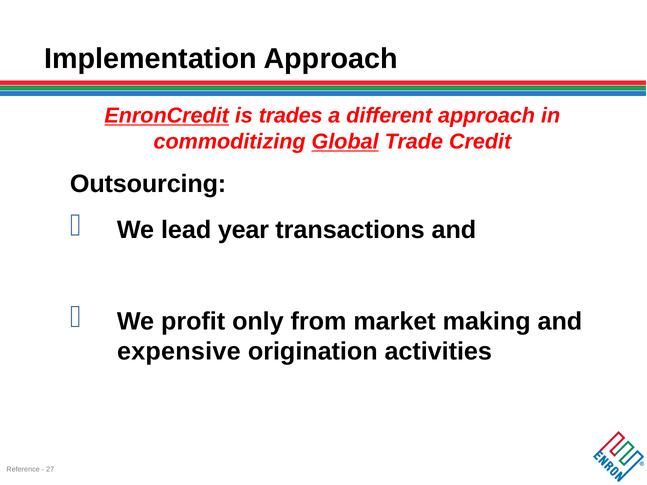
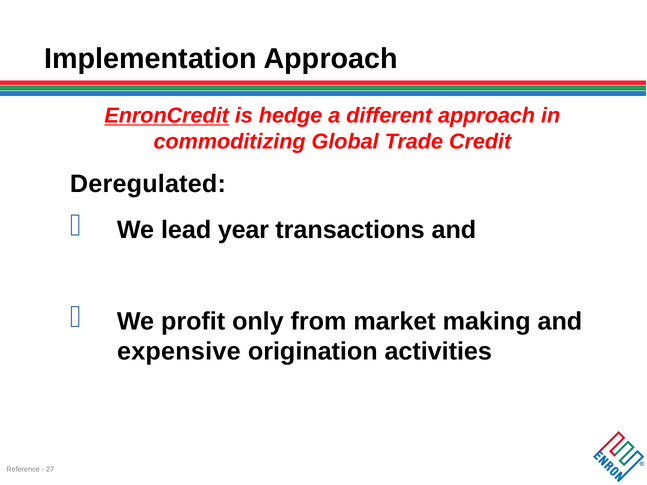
trades: trades -> hedge
Global underline: present -> none
Outsourcing: Outsourcing -> Deregulated
